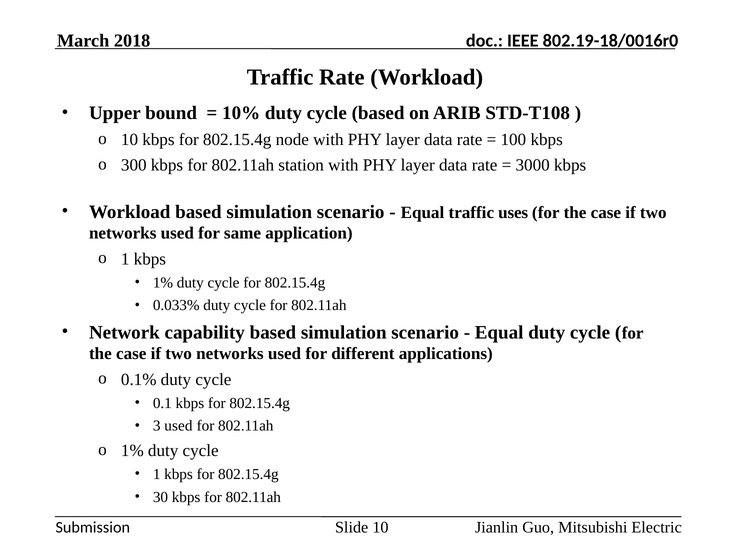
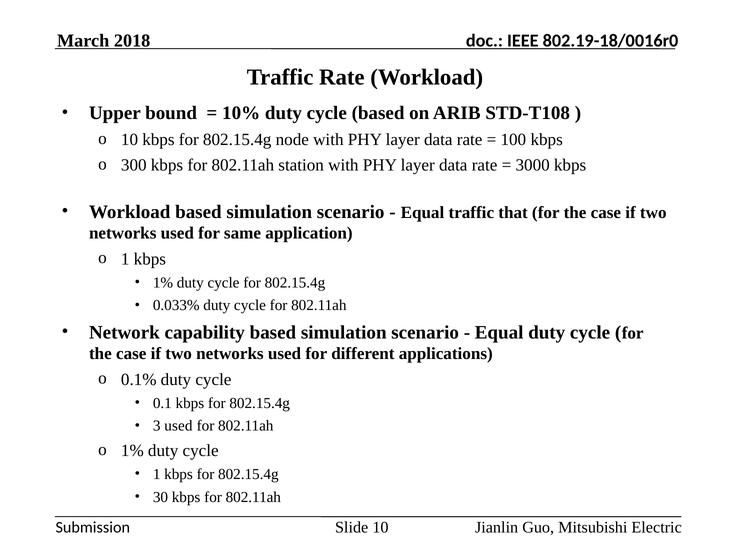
uses: uses -> that
